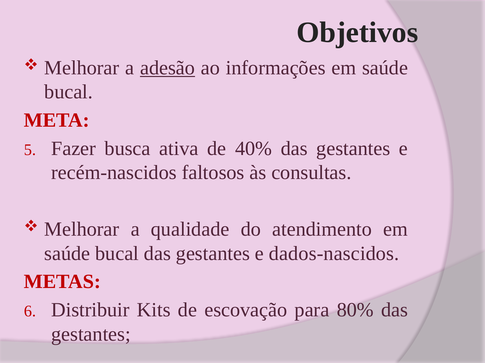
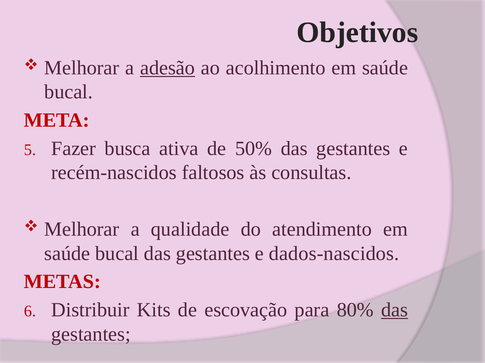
informações: informações -> acolhimento
40%: 40% -> 50%
das at (395, 310) underline: none -> present
